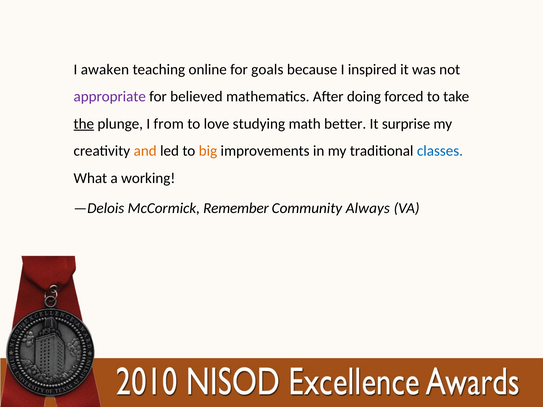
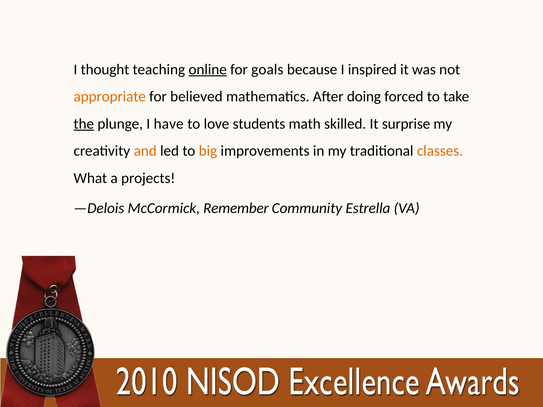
awaken: awaken -> thought
online underline: none -> present
appropriate colour: purple -> orange
from: from -> have
studying: studying -> students
better: better -> skilled
classes colour: blue -> orange
working: working -> projects
Always: Always -> Estrella
